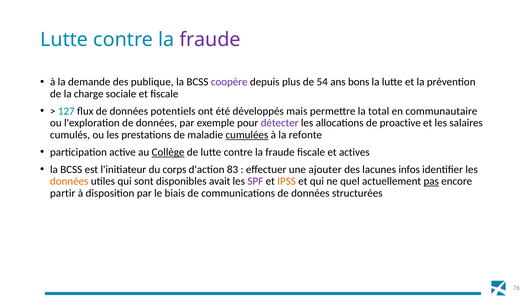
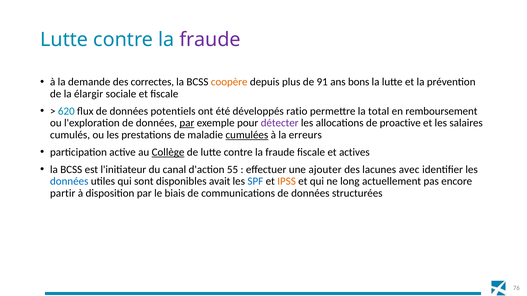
publique: publique -> correctes
coopère colour: purple -> orange
54: 54 -> 91
charge: charge -> élargir
127: 127 -> 620
mais: mais -> ratio
communautaire: communautaire -> remboursement
par at (187, 123) underline: none -> present
refonte: refonte -> erreurs
corps: corps -> canal
83: 83 -> 55
infos: infos -> avec
données at (69, 182) colour: orange -> blue
SPF colour: purple -> blue
quel: quel -> long
pas underline: present -> none
